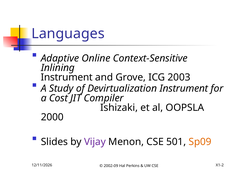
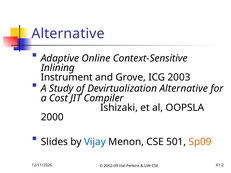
Languages at (68, 34): Languages -> Alternative
Devirtualization Instrument: Instrument -> Alternative
Vijay colour: purple -> blue
